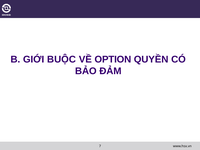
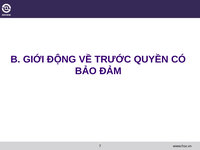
BUỘC: BUỘC -> ĐỘNG
OPTION: OPTION -> TRƯỚC
